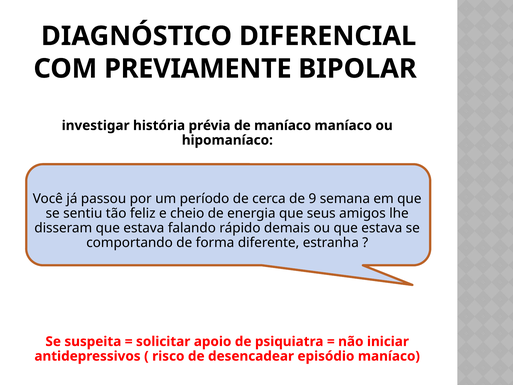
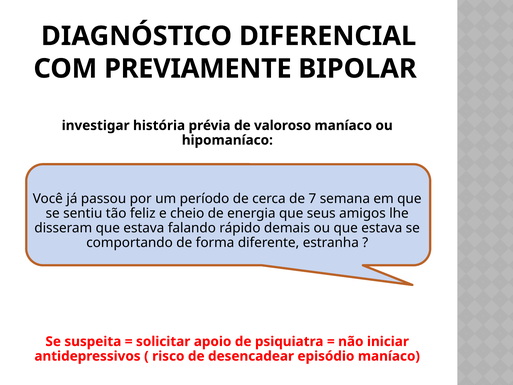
de maníaco: maníaco -> valoroso
9: 9 -> 7
